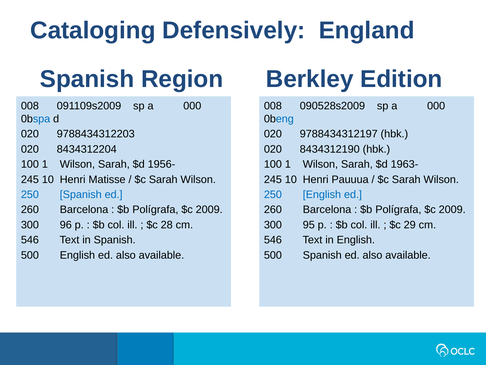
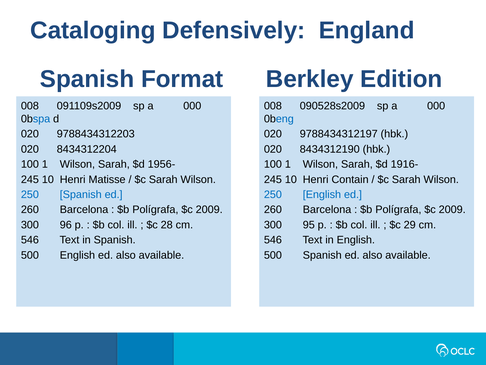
Region: Region -> Format
1963-: 1963- -> 1916-
Pauuua: Pauuua -> Contain
